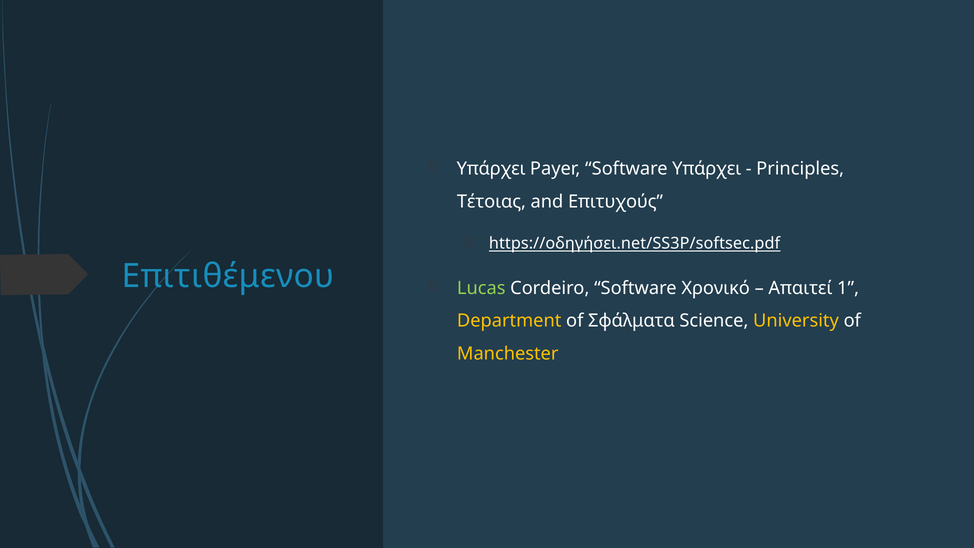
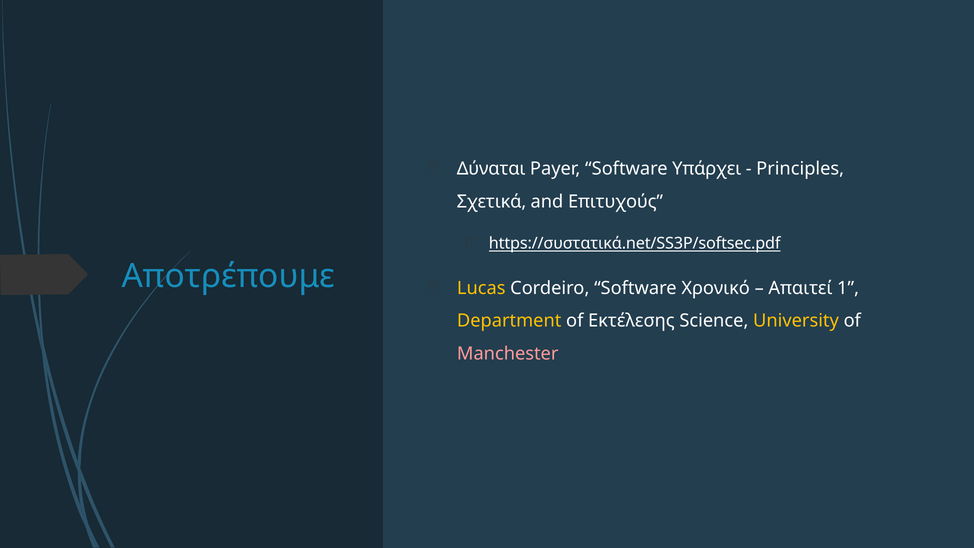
Υπάρχει at (491, 169): Υπάρχει -> Δύναται
Τέτοιας: Τέτοιας -> Σχετικά
https://οδηγήσει.net/SS3P/softsec.pdf: https://οδηγήσει.net/SS3P/softsec.pdf -> https://συστατικά.net/SS3P/softsec.pdf
Επιτιθέμενου: Επιτιθέμενου -> Αποτρέπουμε
Lucas colour: light green -> yellow
Σφάλματα: Σφάλματα -> Εκτέλεσης
Manchester colour: yellow -> pink
